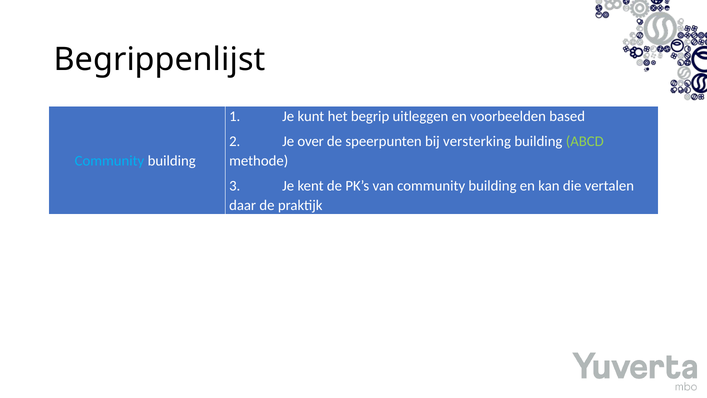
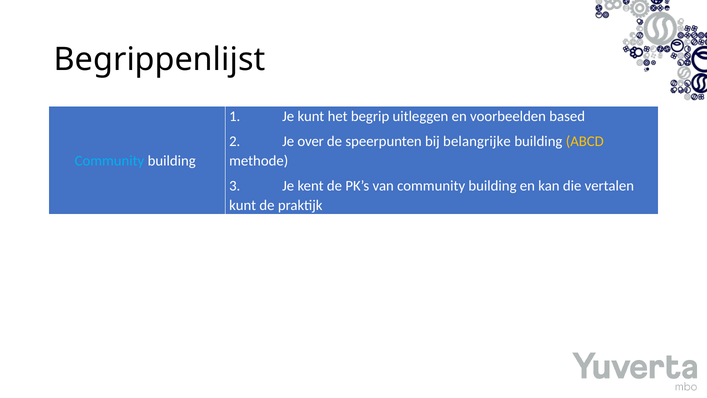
versterking: versterking -> belangrijke
ABCD colour: light green -> yellow
daar at (243, 205): daar -> kunt
